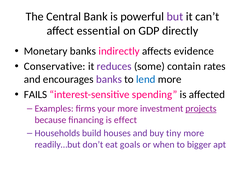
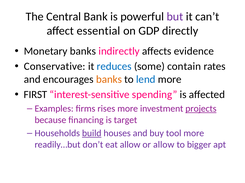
reduces colour: purple -> blue
banks at (109, 80) colour: purple -> orange
FAILS: FAILS -> FIRST
your: your -> rises
effect: effect -> target
build underline: none -> present
tiny: tiny -> tool
eat goals: goals -> allow
or when: when -> allow
